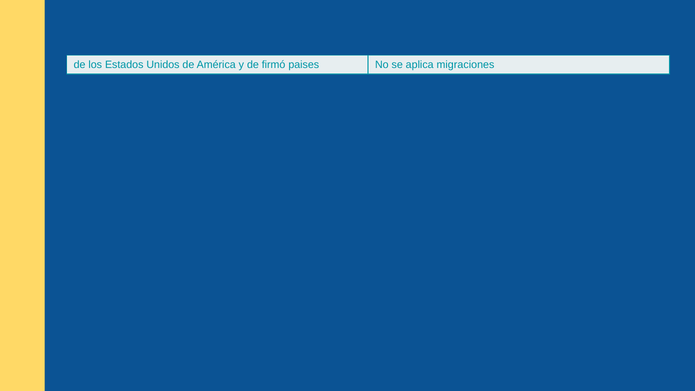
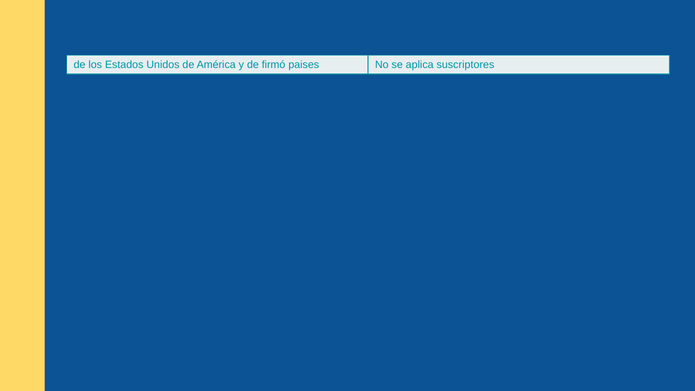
migraciones: migraciones -> suscriptores
